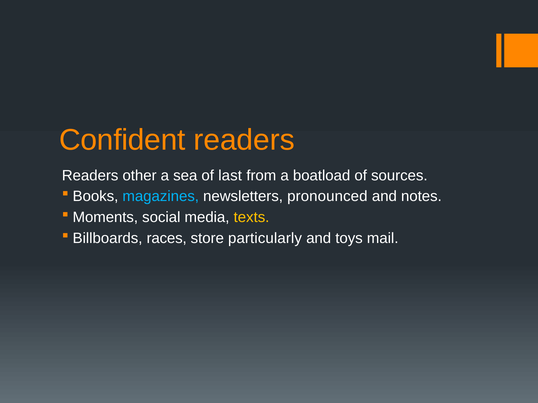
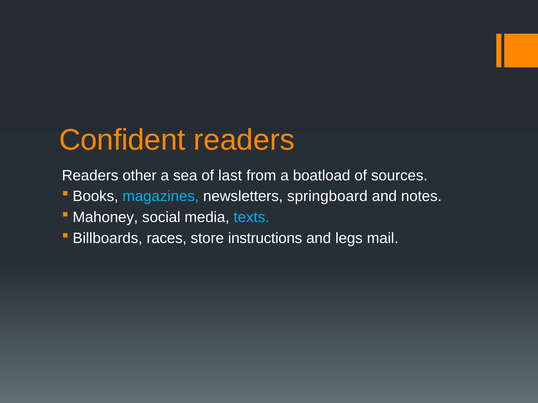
pronounced: pronounced -> springboard
Moments: Moments -> Mahoney
texts colour: yellow -> light blue
particularly: particularly -> instructions
toys: toys -> legs
